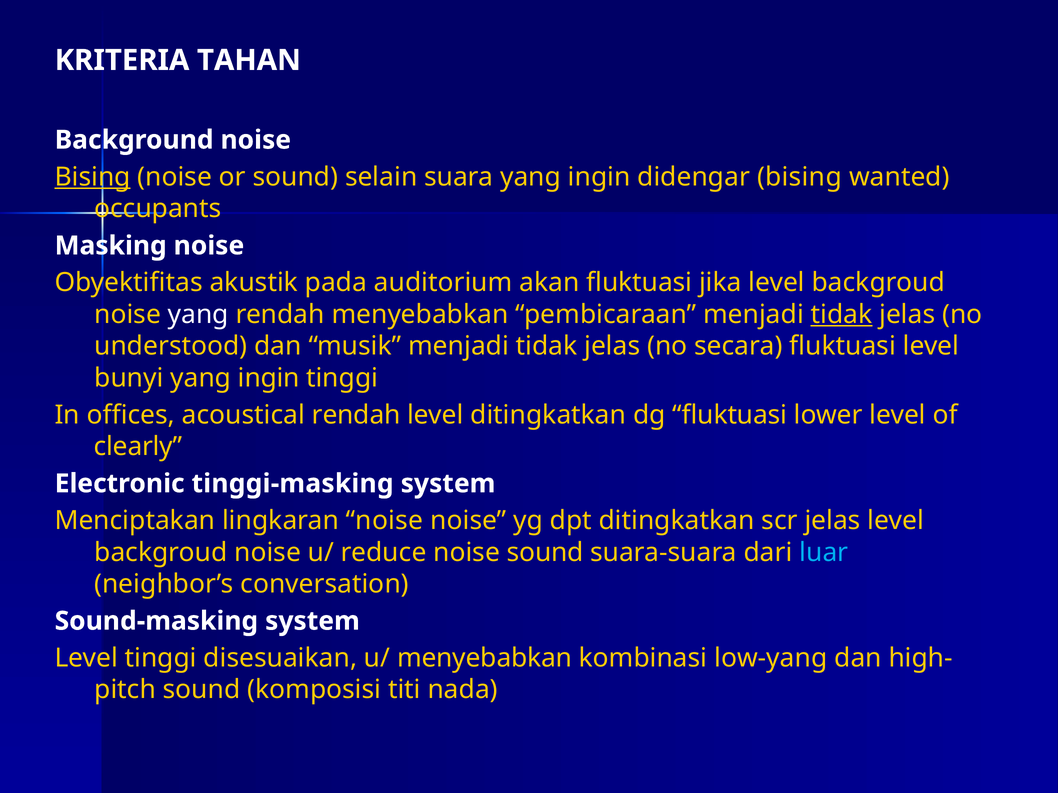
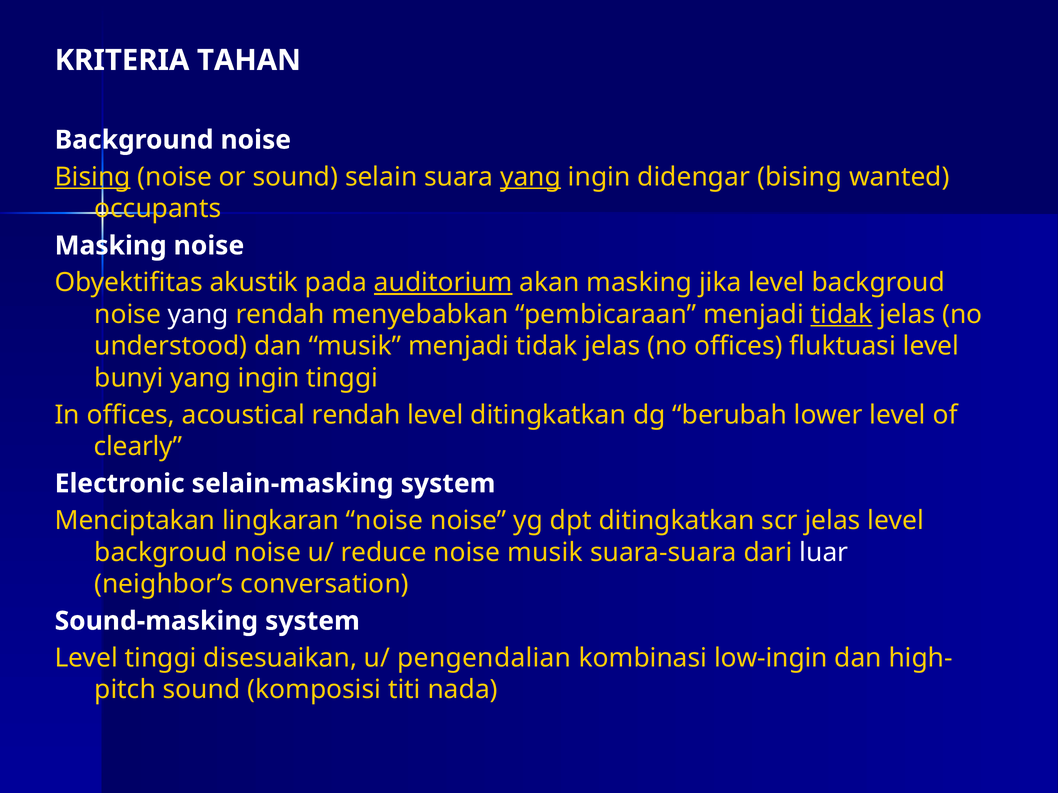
yang at (531, 177) underline: none -> present
auditorium underline: none -> present
akan fluktuasi: fluktuasi -> masking
no secara: secara -> offices
dg fluktuasi: fluktuasi -> berubah
tinggi-masking: tinggi-masking -> selain-masking
noise sound: sound -> musik
luar colour: light blue -> white
u/ menyebabkan: menyebabkan -> pengendalian
low-yang: low-yang -> low-ingin
